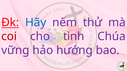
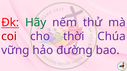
Hãy colour: blue -> green
tình: tình -> thời
hướng: hướng -> đường
